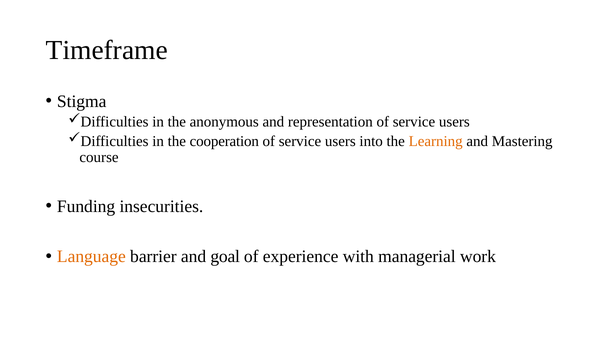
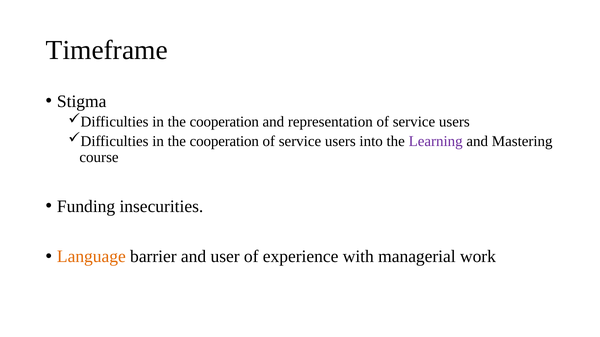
anonymous at (224, 122): anonymous -> cooperation
Learning colour: orange -> purple
goal: goal -> user
